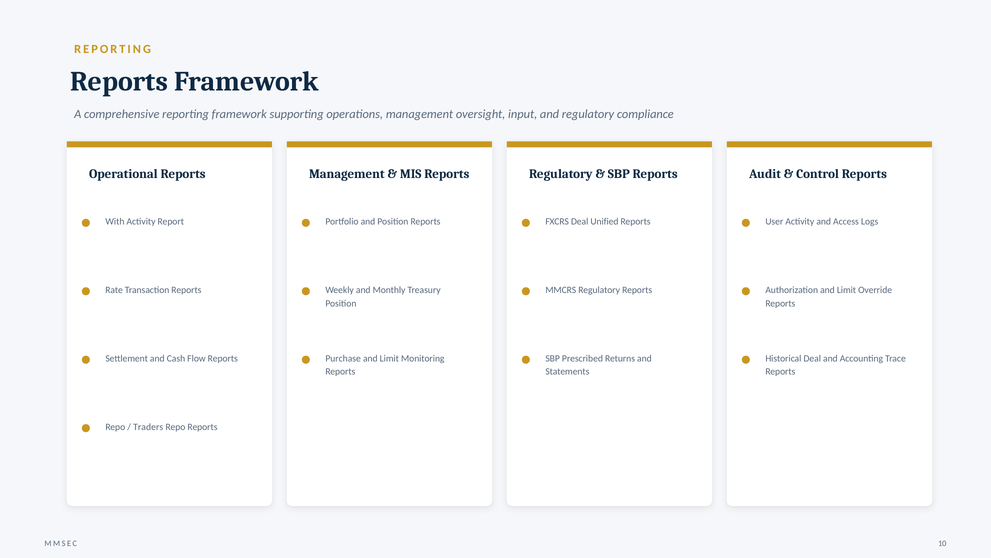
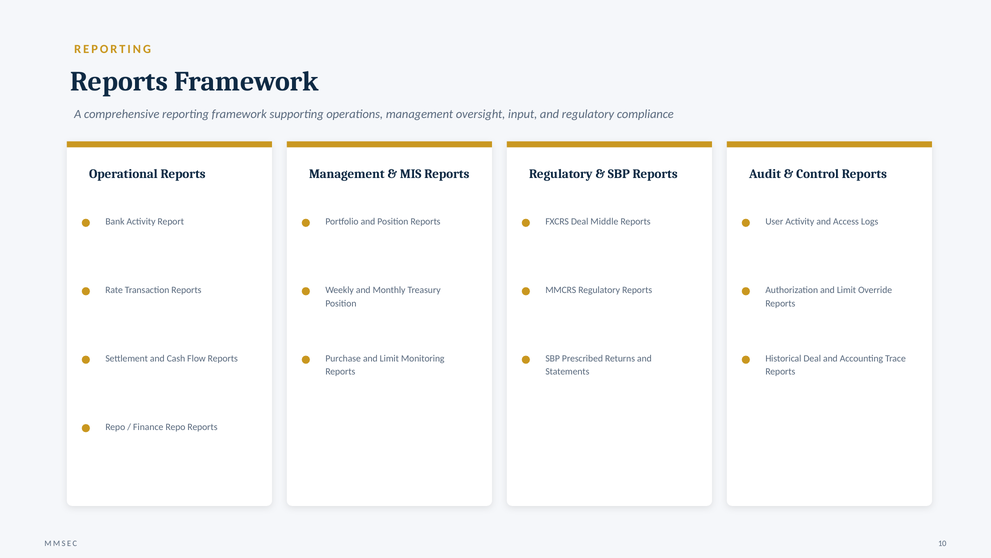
With: With -> Bank
Unified: Unified -> Middle
Traders: Traders -> Finance
